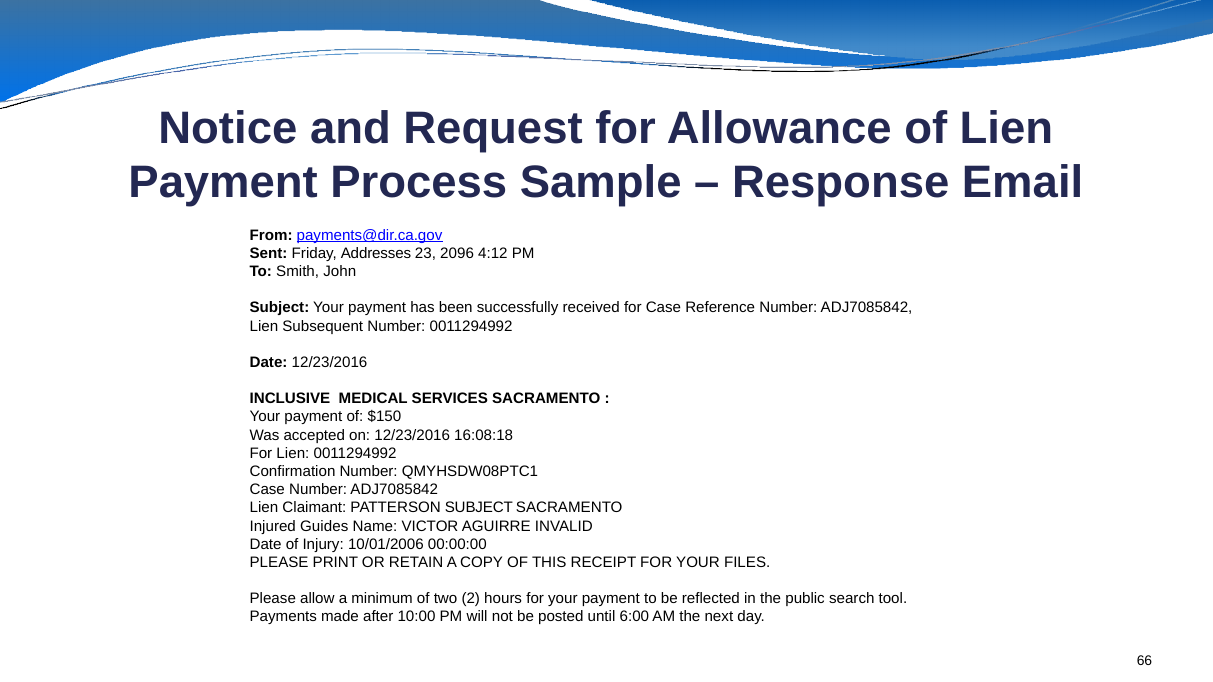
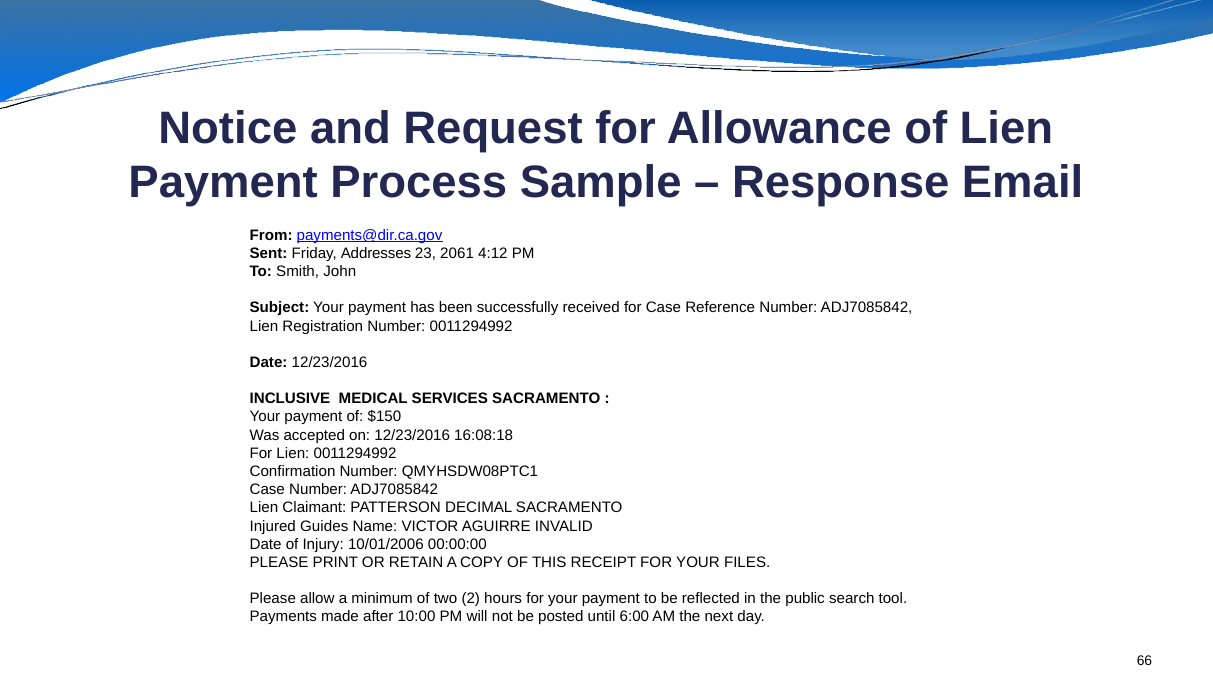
2096: 2096 -> 2061
Subsequent: Subsequent -> Registration
PATTERSON SUBJECT: SUBJECT -> DECIMAL
